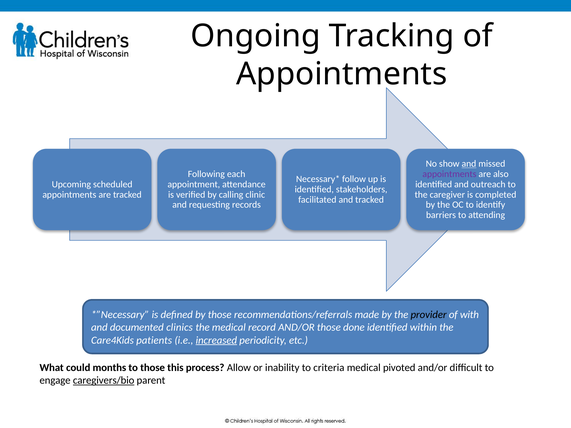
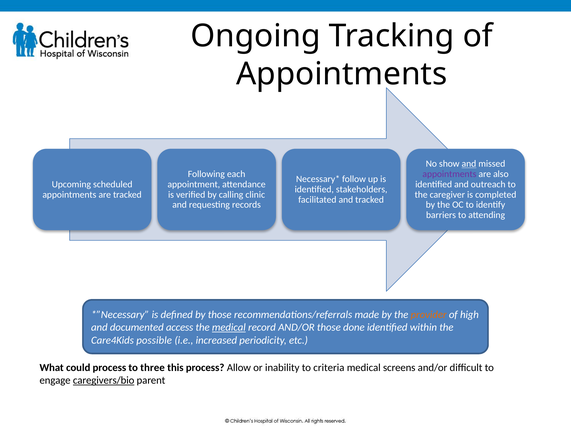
provider colour: black -> orange
with: with -> high
clinics: clinics -> access
medical at (229, 328) underline: none -> present
patients: patients -> possible
increased underline: present -> none
could months: months -> process
to those: those -> three
pivoted: pivoted -> screens
